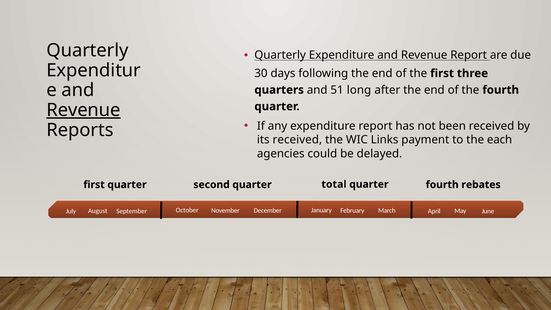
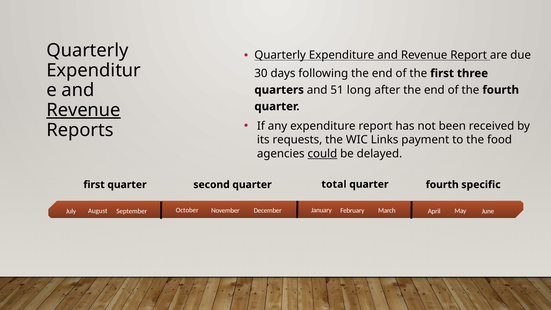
its received: received -> requests
each: each -> food
could underline: none -> present
rebates: rebates -> specific
